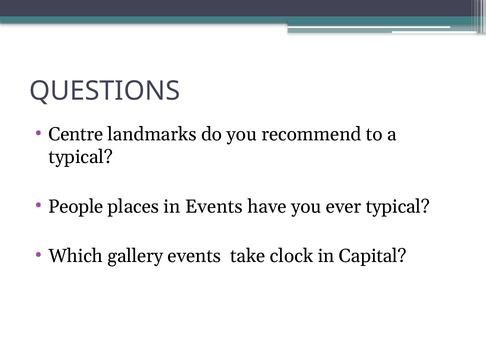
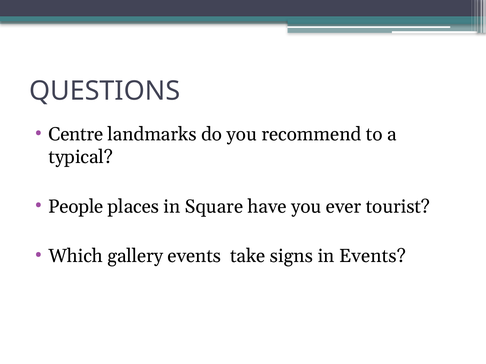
in Events: Events -> Square
ever typical: typical -> tourist
clock: clock -> signs
in Capital: Capital -> Events
